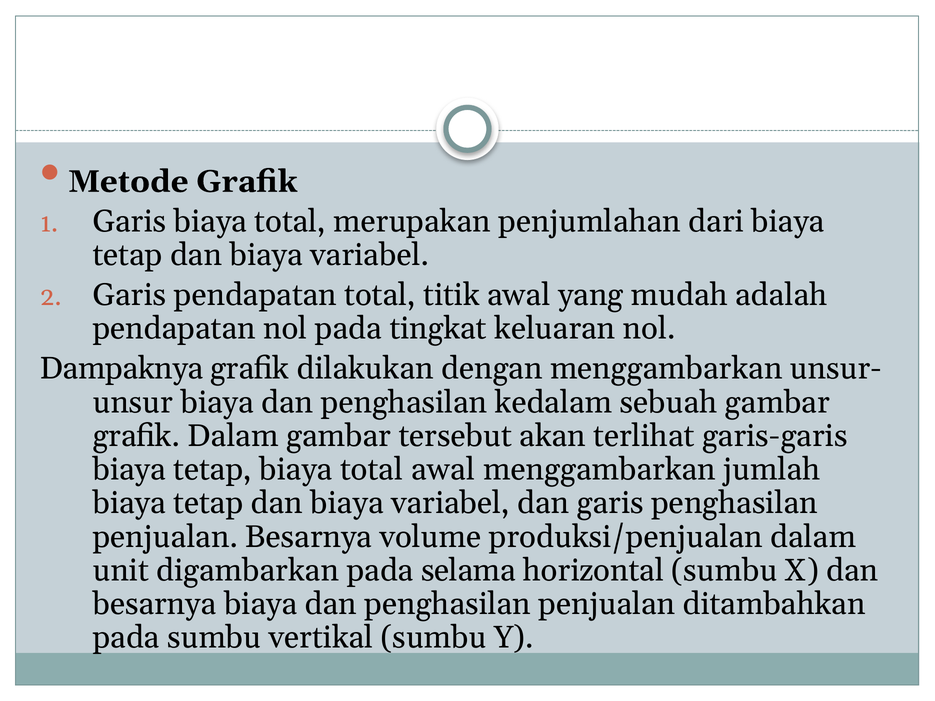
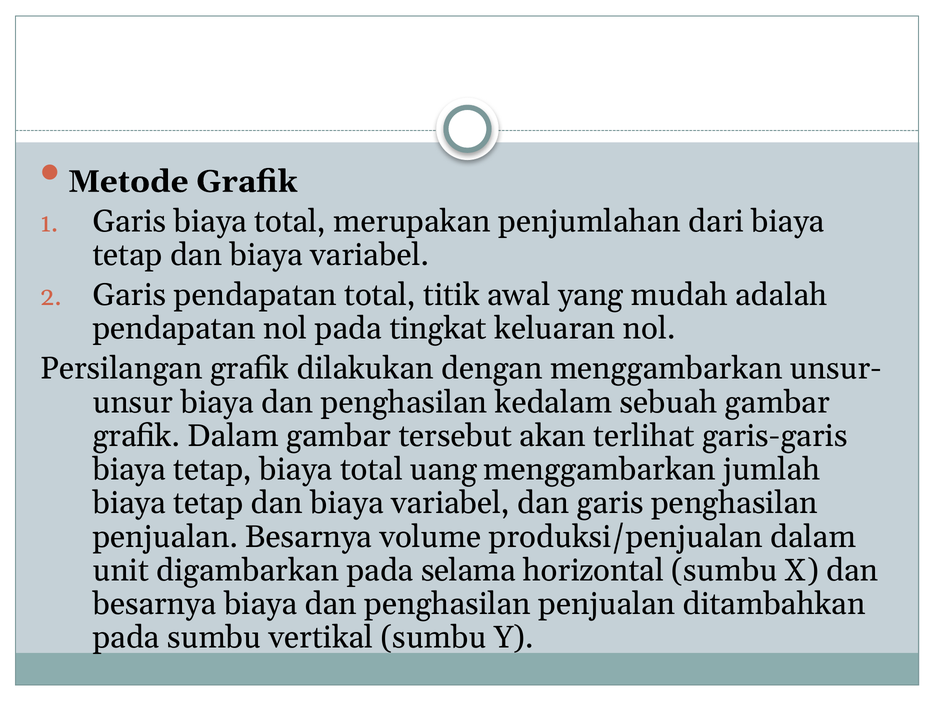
Dampaknya: Dampaknya -> Persilangan
total awal: awal -> uang
